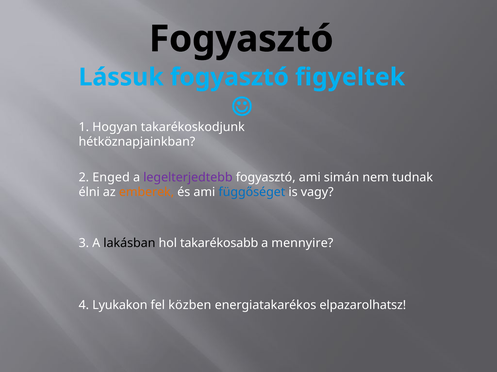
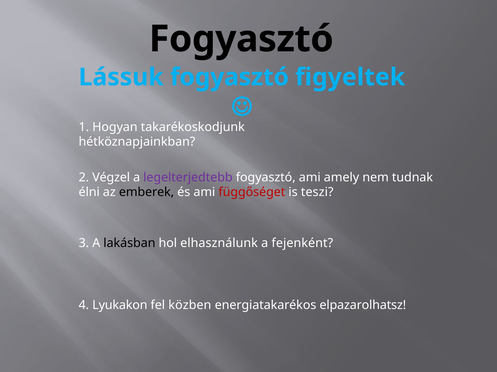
Enged: Enged -> Végzel
simán: simán -> amely
emberek colour: orange -> black
függőséget colour: blue -> red
vagy: vagy -> teszi
takarékosabb: takarékosabb -> elhasználunk
mennyire: mennyire -> fejenként
